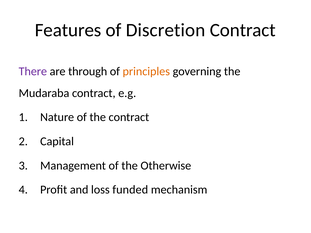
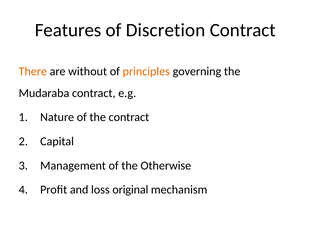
There colour: purple -> orange
through: through -> without
funded: funded -> original
